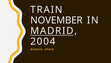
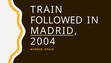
NOVEMBER: NOVEMBER -> FOLLOWED
